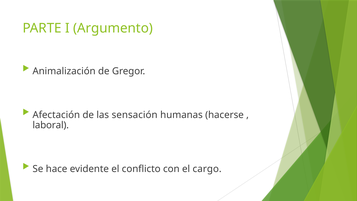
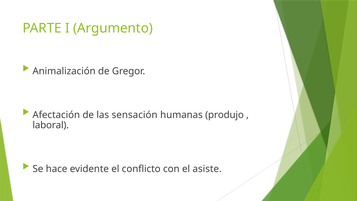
hacerse: hacerse -> produjo
cargo: cargo -> asiste
